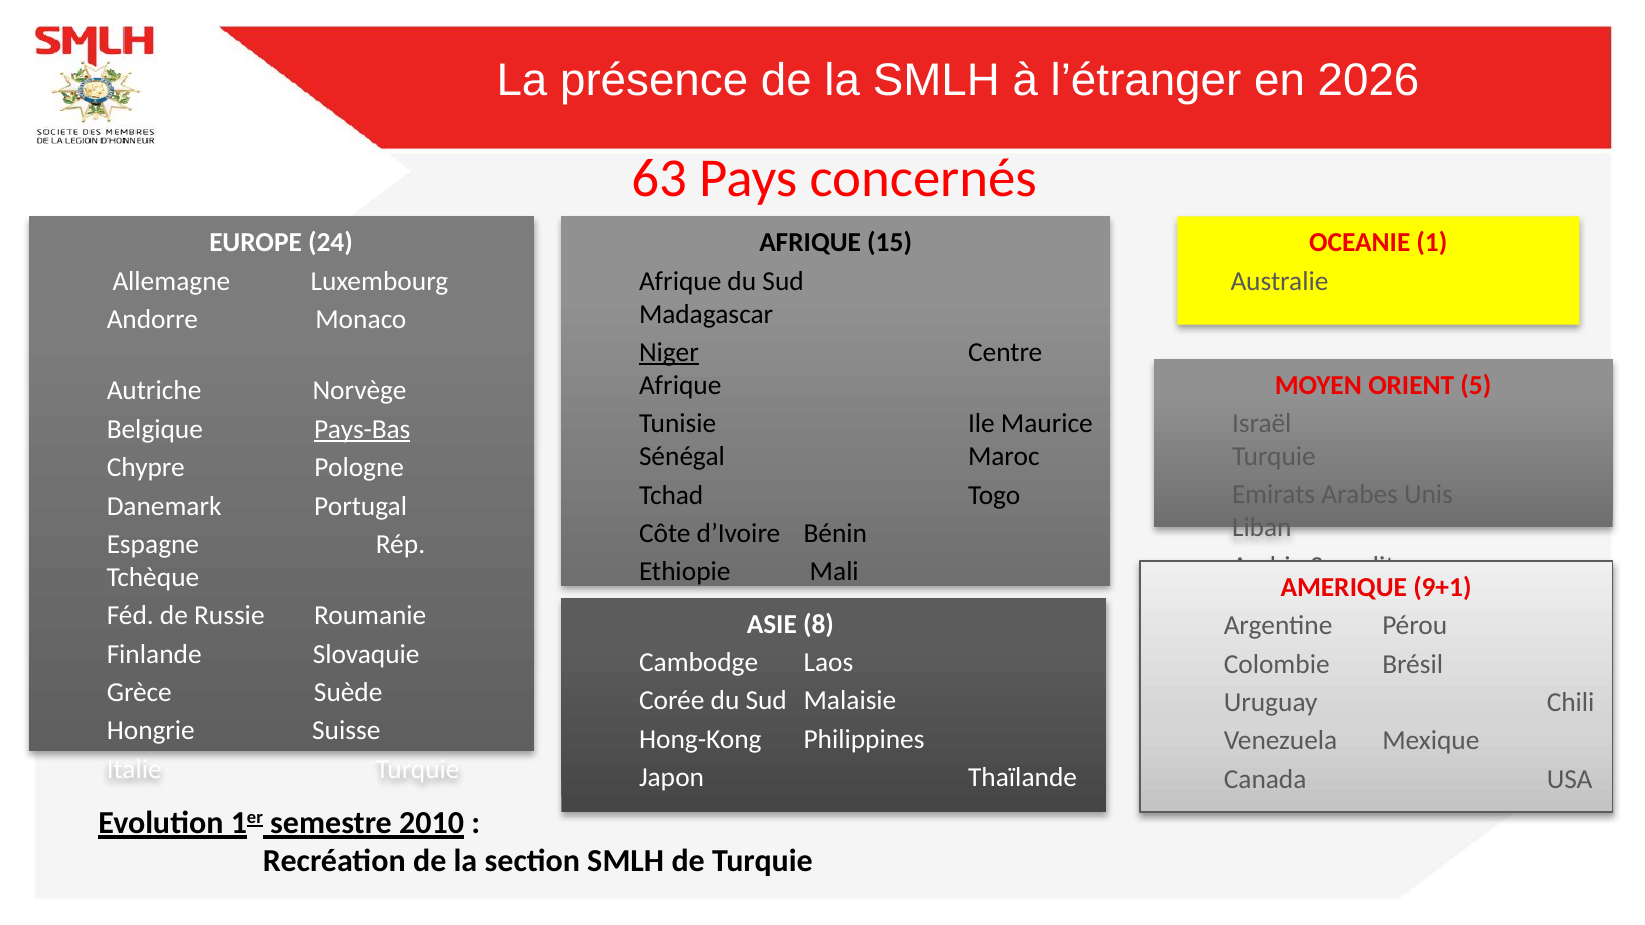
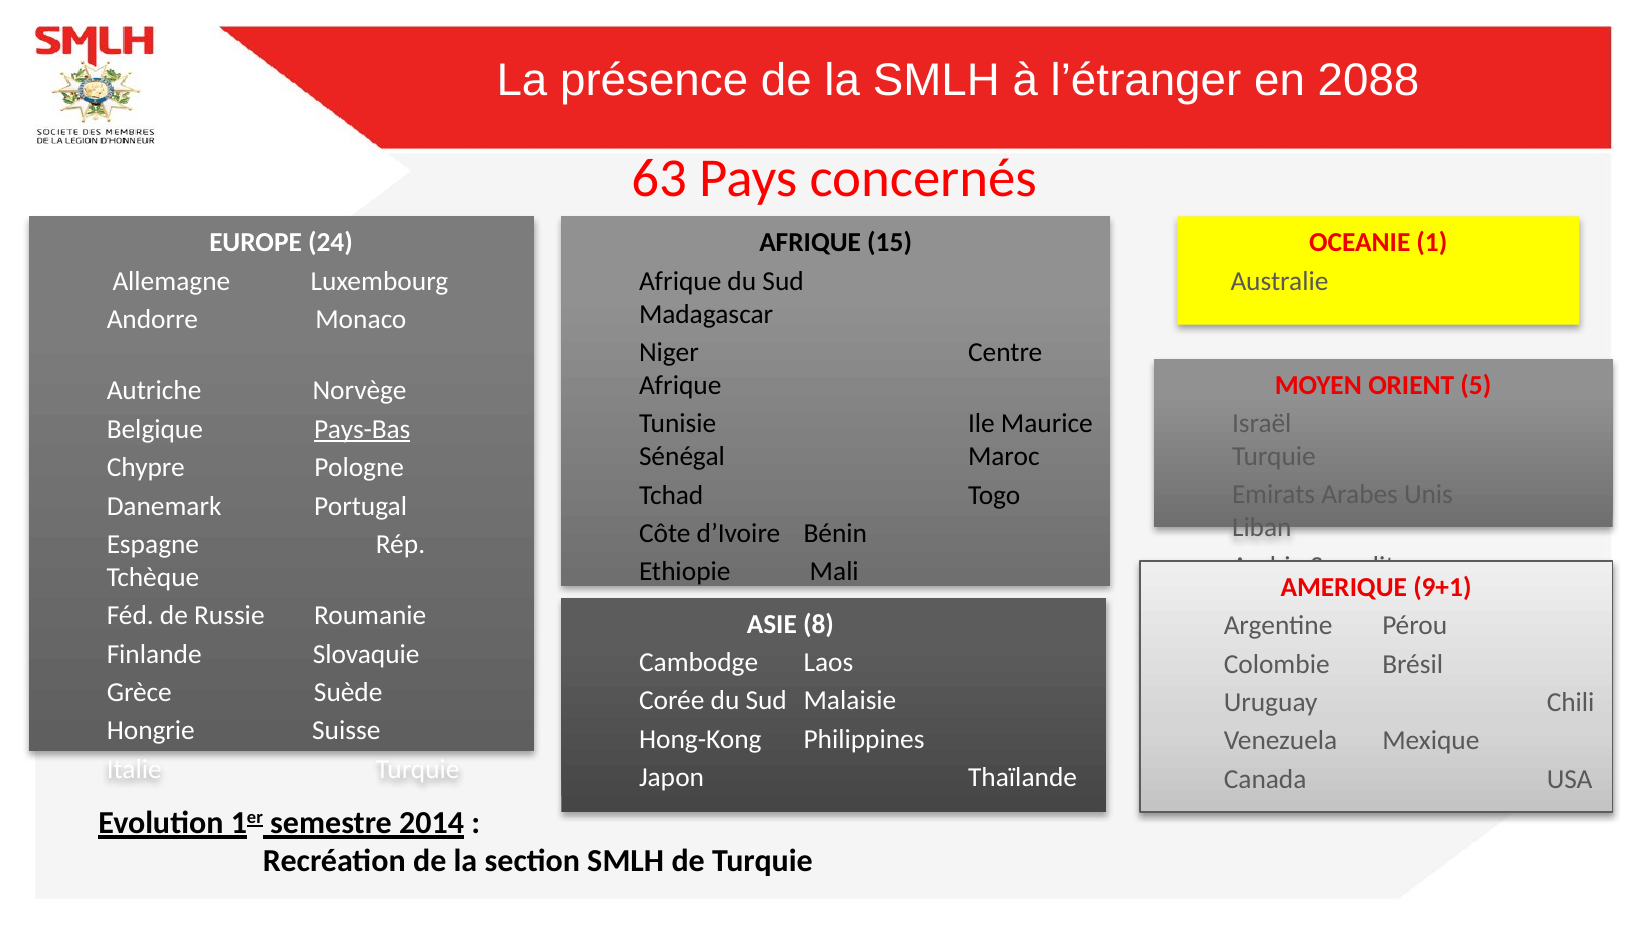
2026: 2026 -> 2088
Niger underline: present -> none
2010: 2010 -> 2014
